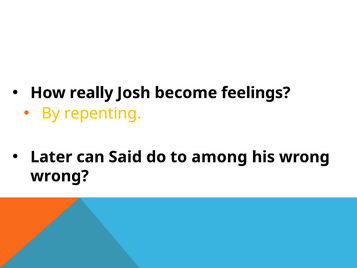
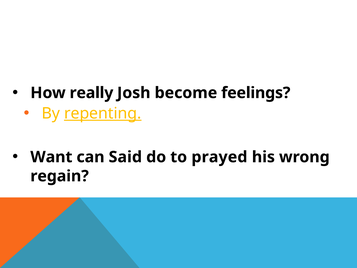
repenting underline: none -> present
Later: Later -> Want
among: among -> prayed
wrong at (60, 176): wrong -> regain
